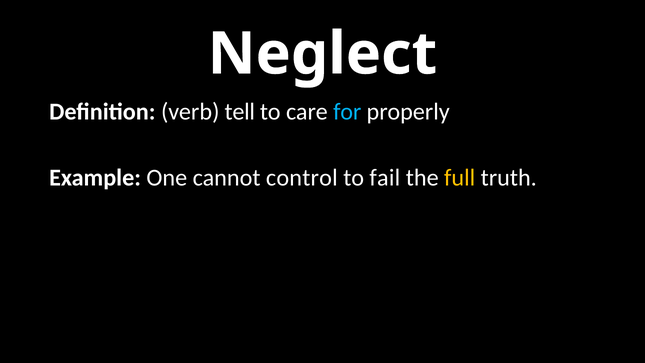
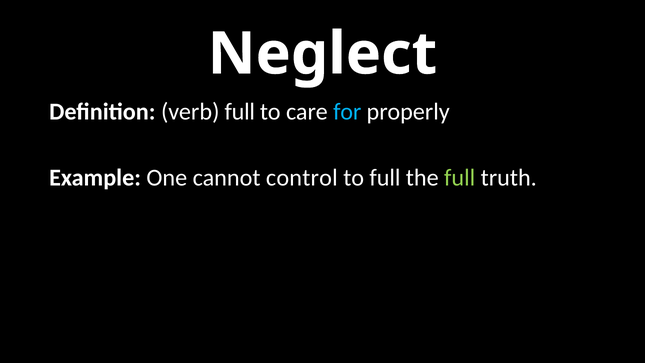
verb tell: tell -> full
to fail: fail -> full
full at (460, 178) colour: yellow -> light green
